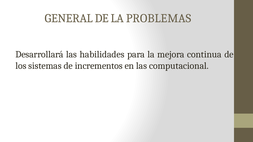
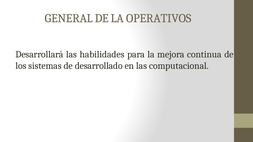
PROBLEMAS: PROBLEMAS -> OPERATIVOS
incrementos: incrementos -> desarrollado
